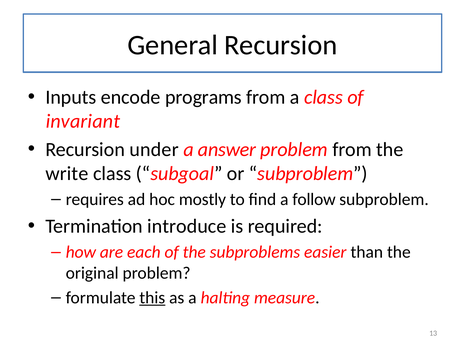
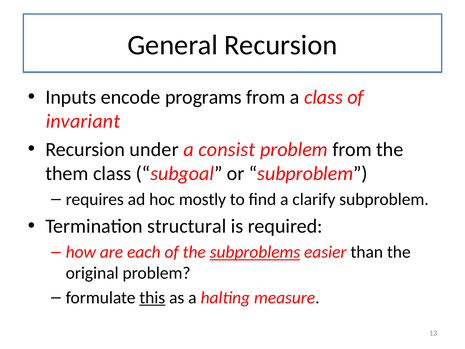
answer: answer -> consist
write: write -> them
follow: follow -> clarify
introduce: introduce -> structural
subproblems underline: none -> present
